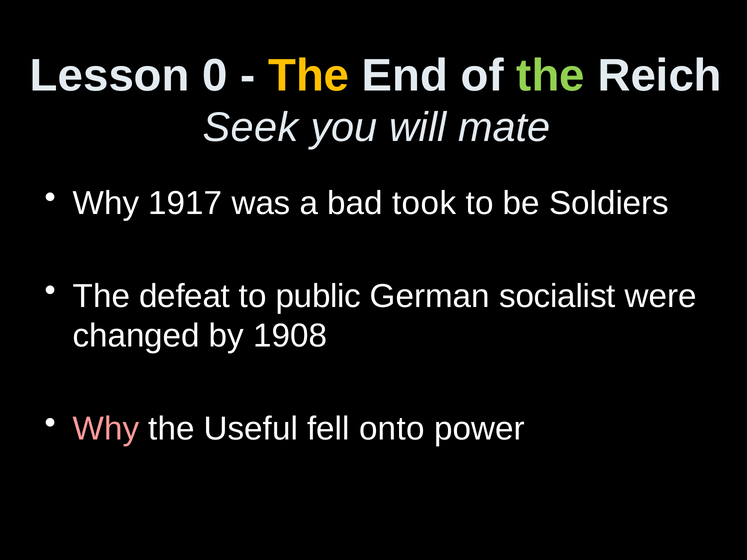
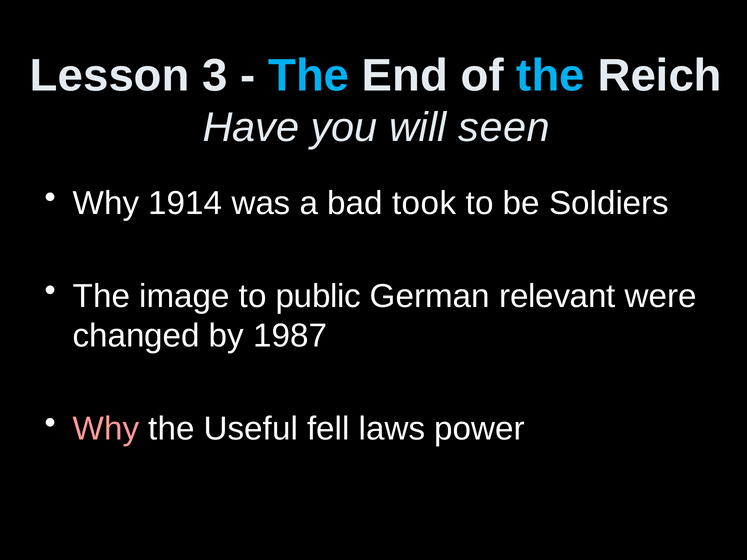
0: 0 -> 3
The at (309, 75) colour: yellow -> light blue
the at (551, 75) colour: light green -> light blue
Seek: Seek -> Have
mate: mate -> seen
1917: 1917 -> 1914
defeat: defeat -> image
socialist: socialist -> relevant
1908: 1908 -> 1987
onto: onto -> laws
